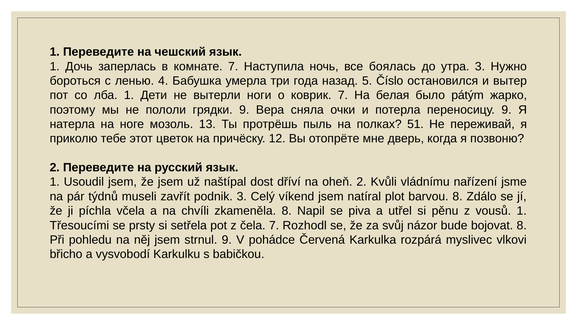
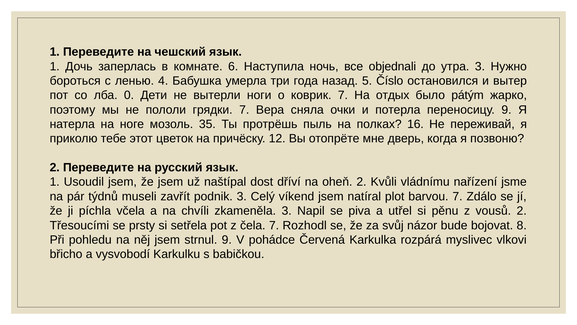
комнате 7: 7 -> 6
боялась: боялась -> objednali
лба 1: 1 -> 0
белая: белая -> отдых
грядки 9: 9 -> 7
13: 13 -> 35
51: 51 -> 16
barvou 8: 8 -> 7
zkameněla 8: 8 -> 3
vousů 1: 1 -> 2
